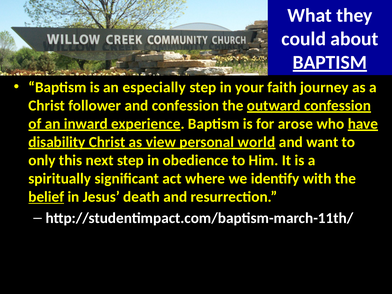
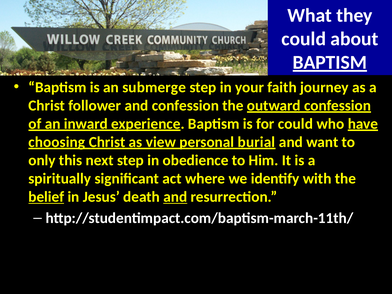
especially: especially -> submerge
for arose: arose -> could
disability: disability -> choosing
world: world -> burial
and at (175, 197) underline: none -> present
